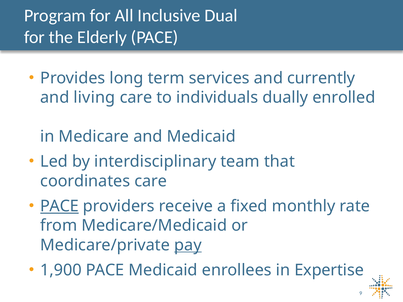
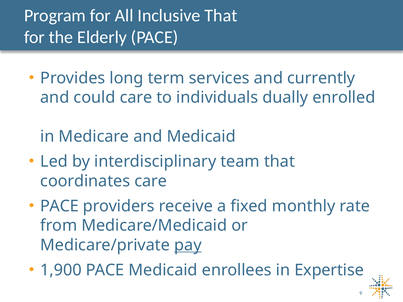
Inclusive Dual: Dual -> That
living: living -> could
PACE at (59, 206) underline: present -> none
